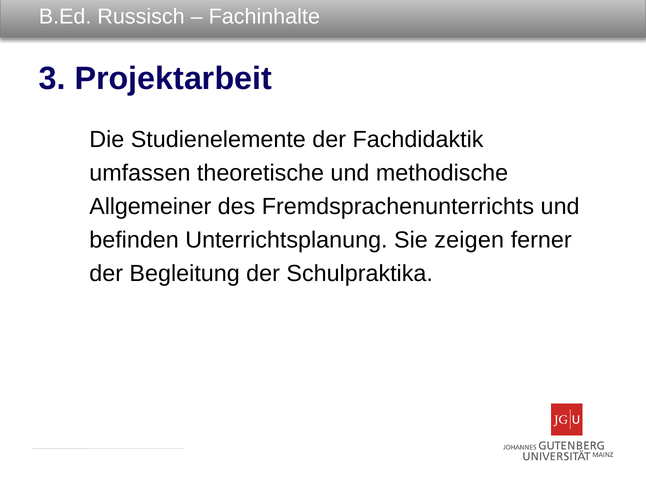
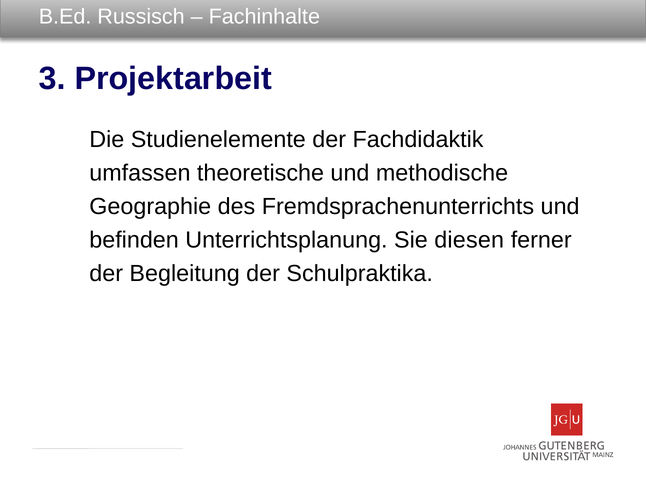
Allgemeiner: Allgemeiner -> Geographie
zeigen: zeigen -> diesen
